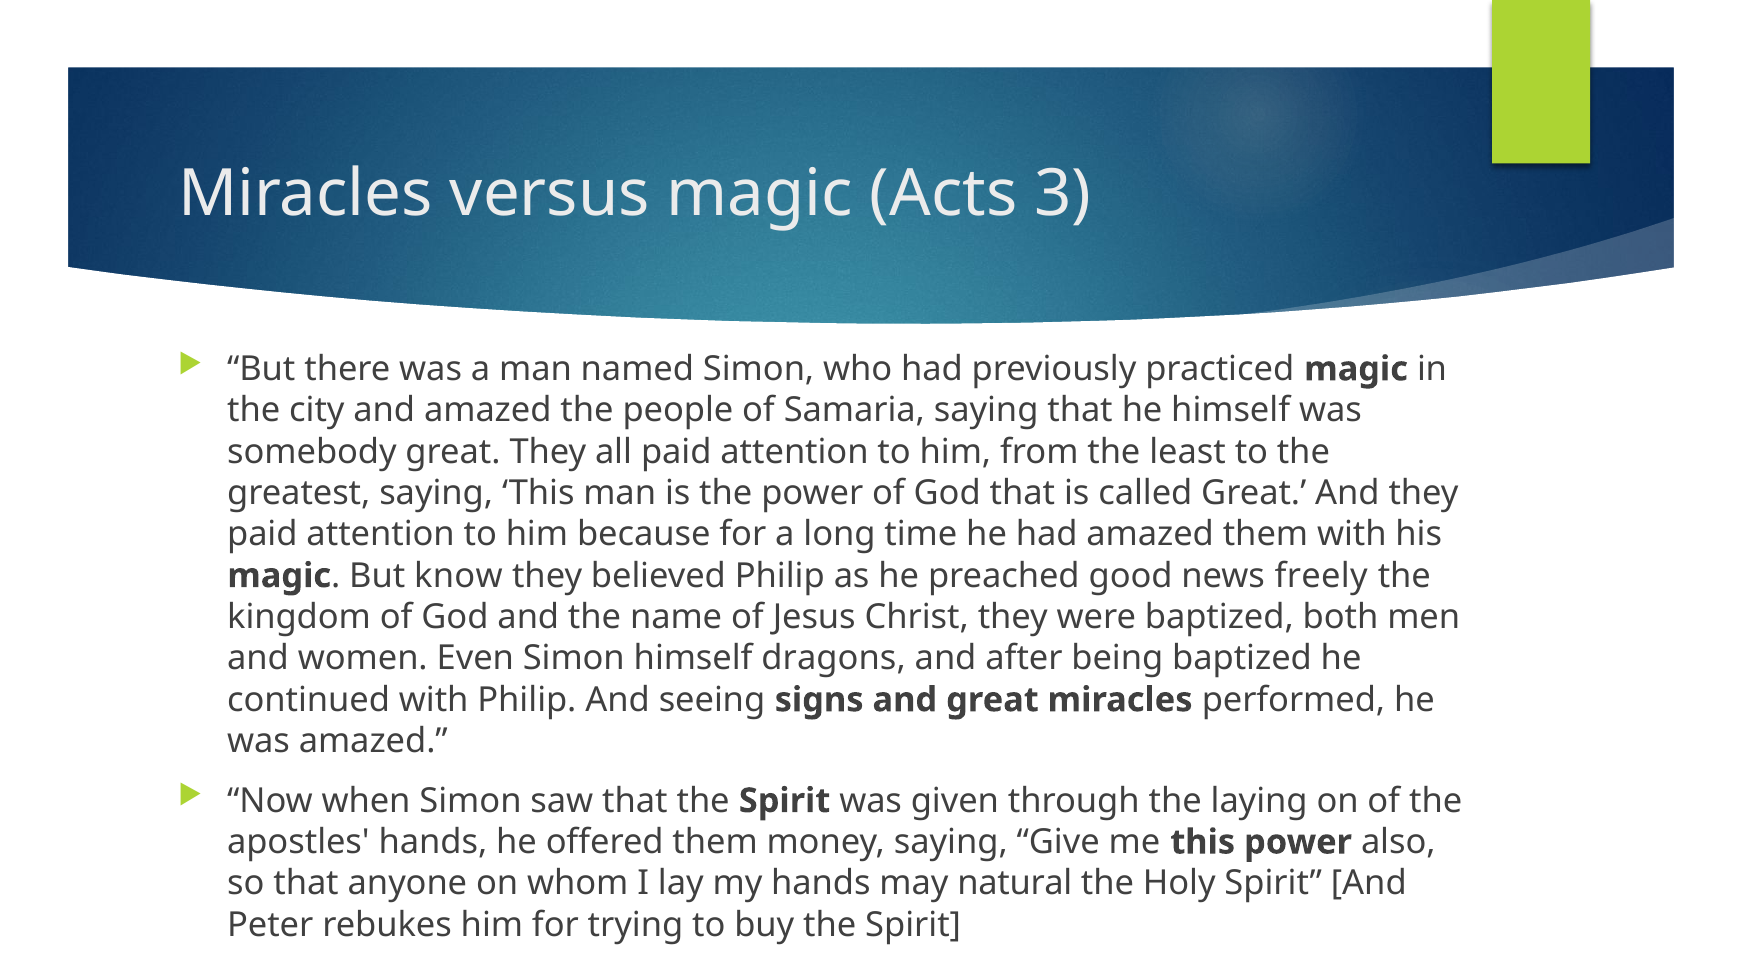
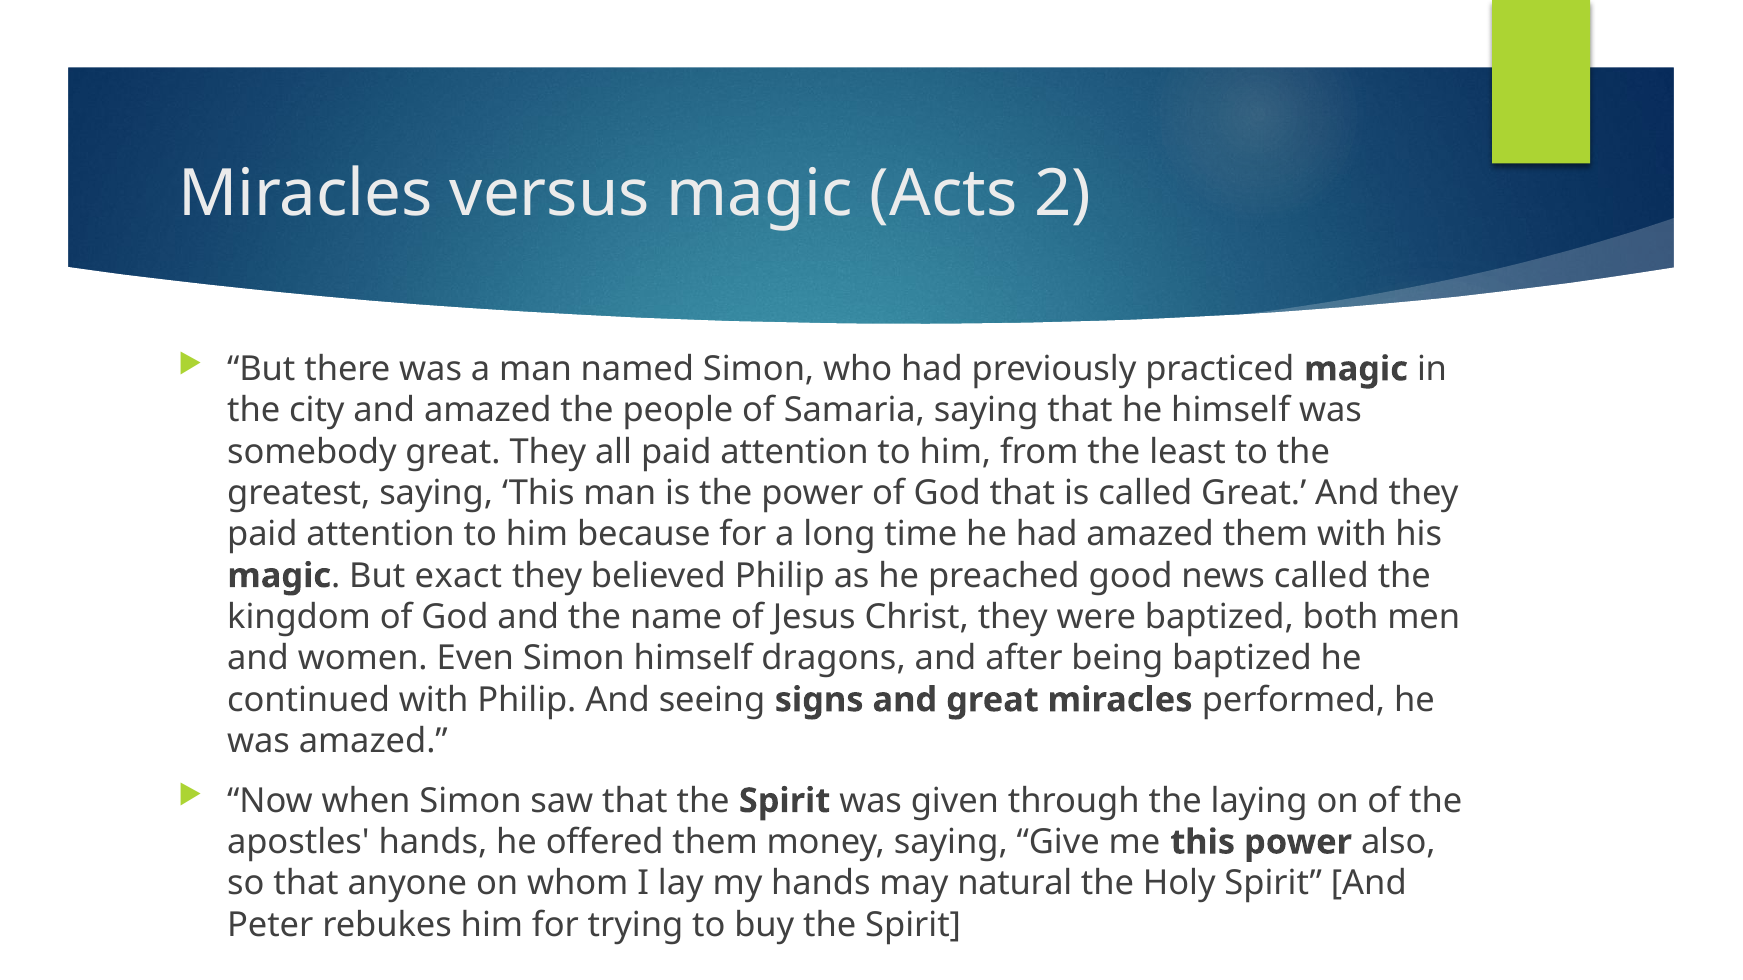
3: 3 -> 2
know: know -> exact
news freely: freely -> called
